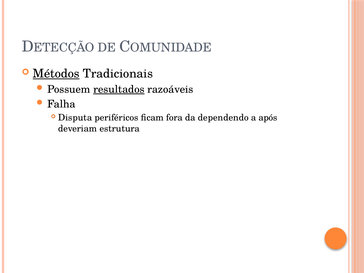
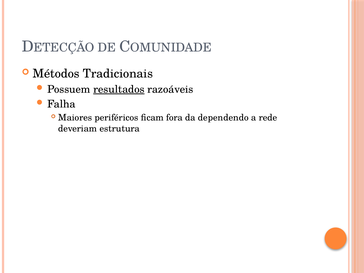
Métodos underline: present -> none
Disputa: Disputa -> Maiores
após: após -> rede
